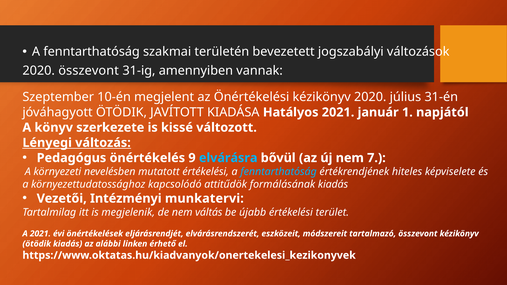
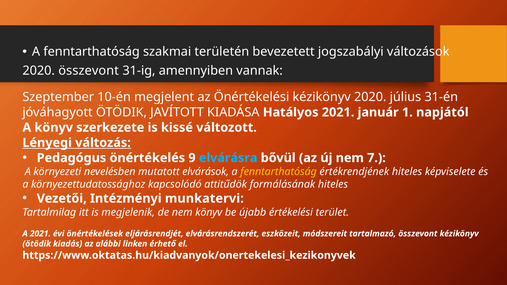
mutatott értékelési: értékelési -> elvárások
fenntarthatóság at (279, 172) colour: light blue -> yellow
formálásának kiadás: kiadás -> hiteles
nem váltás: váltás -> könyv
